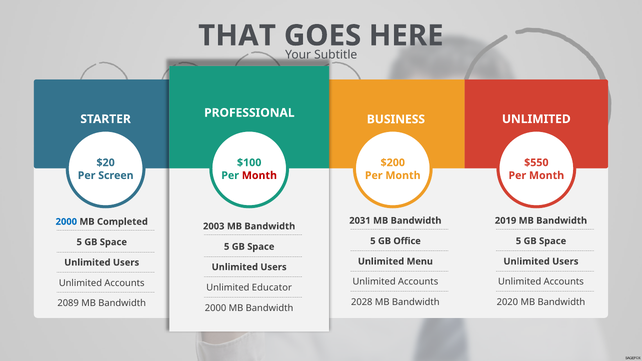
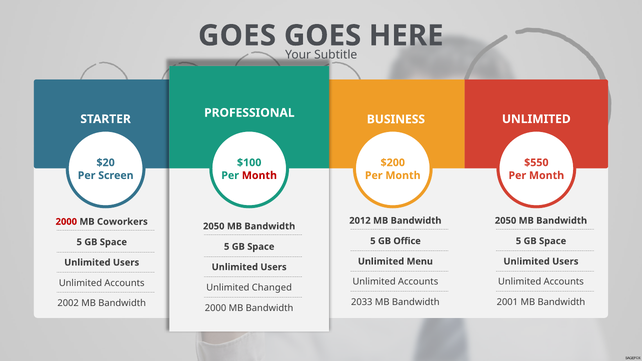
THAT at (237, 36): THAT -> GOES
2031: 2031 -> 2012
2019 at (506, 221): 2019 -> 2050
2000 at (66, 222) colour: blue -> red
Completed: Completed -> Coworkers
2003 at (214, 226): 2003 -> 2050
Educator: Educator -> Changed
2028: 2028 -> 2033
2020: 2020 -> 2001
2089: 2089 -> 2002
